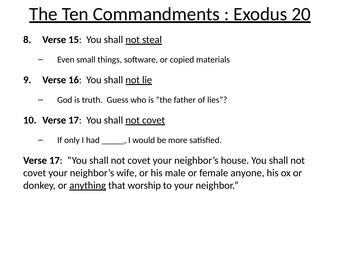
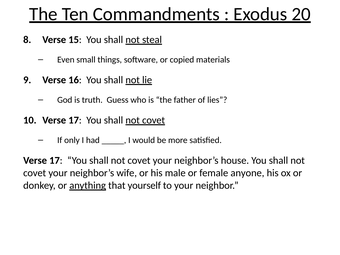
worship: worship -> yourself
